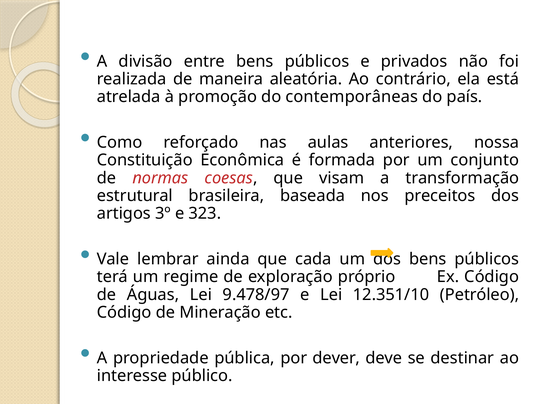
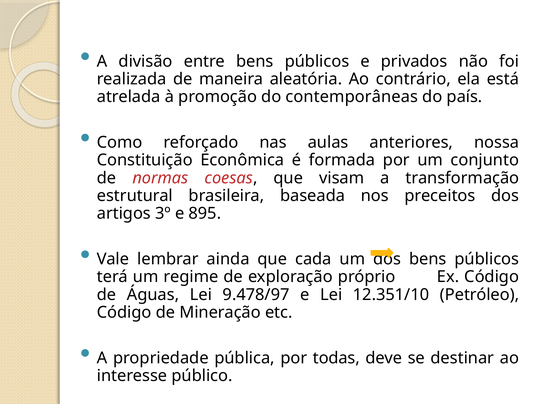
323: 323 -> 895
dever: dever -> todas
